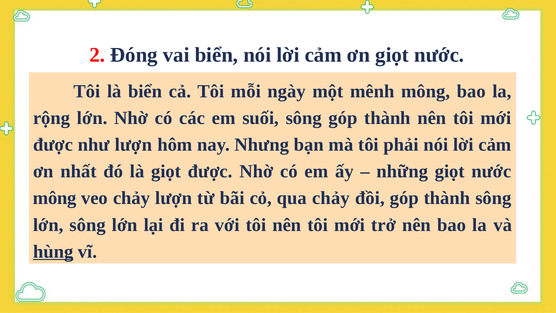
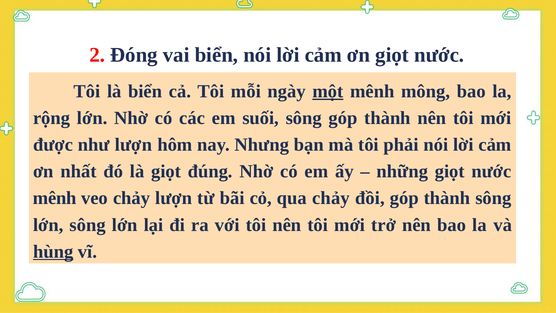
một underline: none -> present
giọt được: được -> đúng
mông at (55, 198): mông -> mênh
